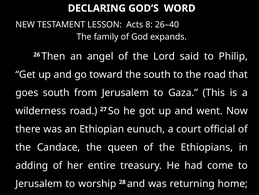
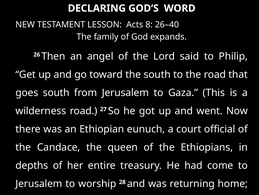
adding: adding -> depths
